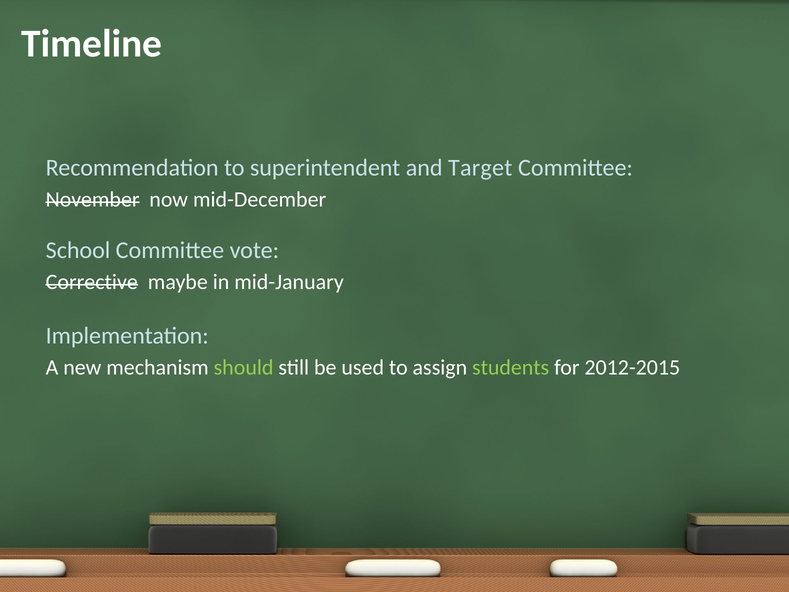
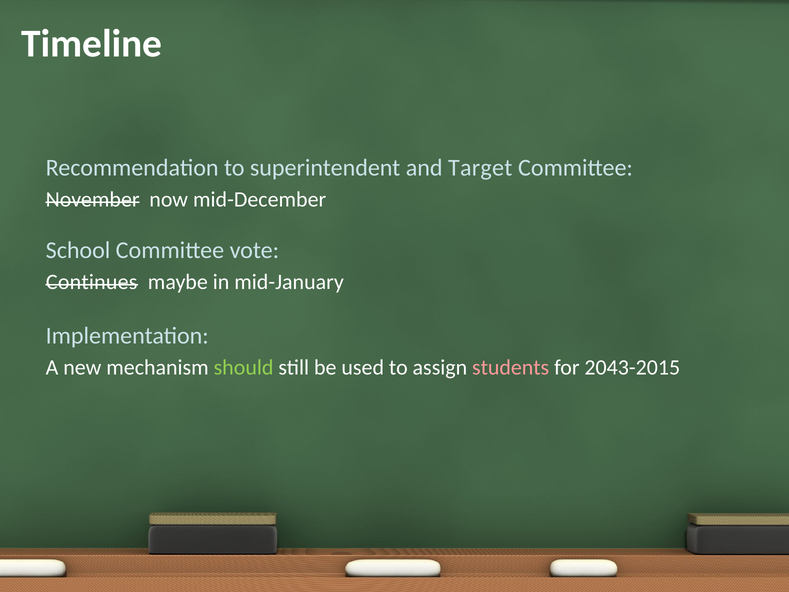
Corrective: Corrective -> Continues
students colour: light green -> pink
2012-2015: 2012-2015 -> 2043-2015
